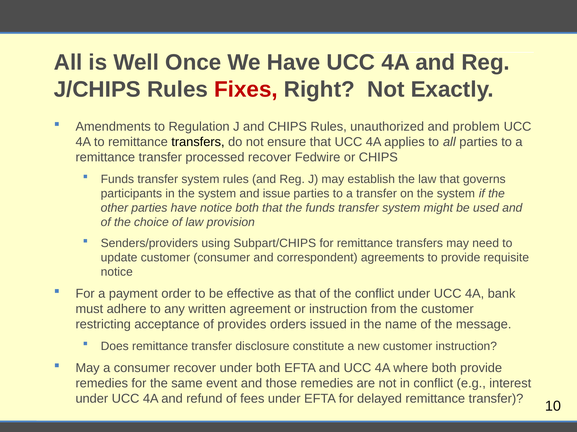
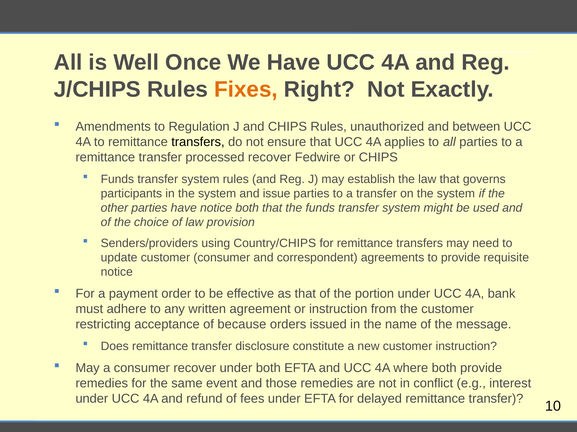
Fixes colour: red -> orange
problem: problem -> between
Subpart/CHIPS: Subpart/CHIPS -> Country/CHIPS
the conflict: conflict -> portion
provides: provides -> because
